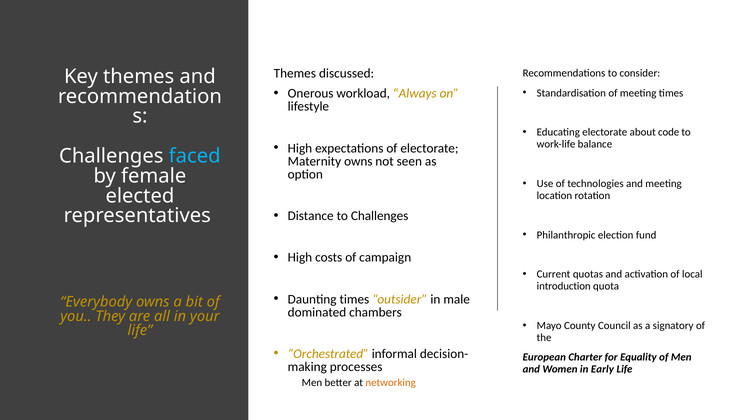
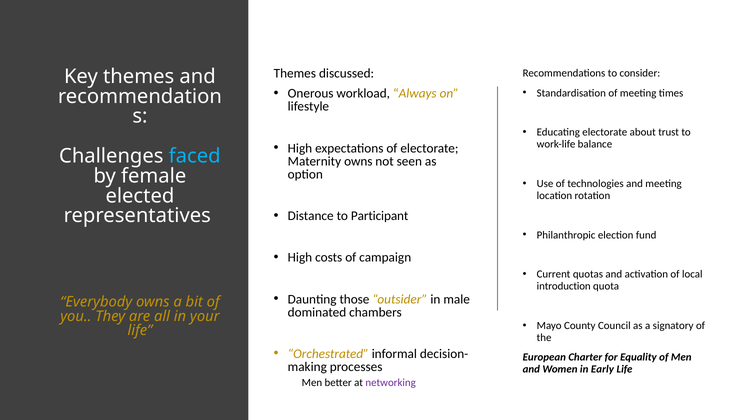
code: code -> trust
to Challenges: Challenges -> Participant
Daunting times: times -> those
networking colour: orange -> purple
